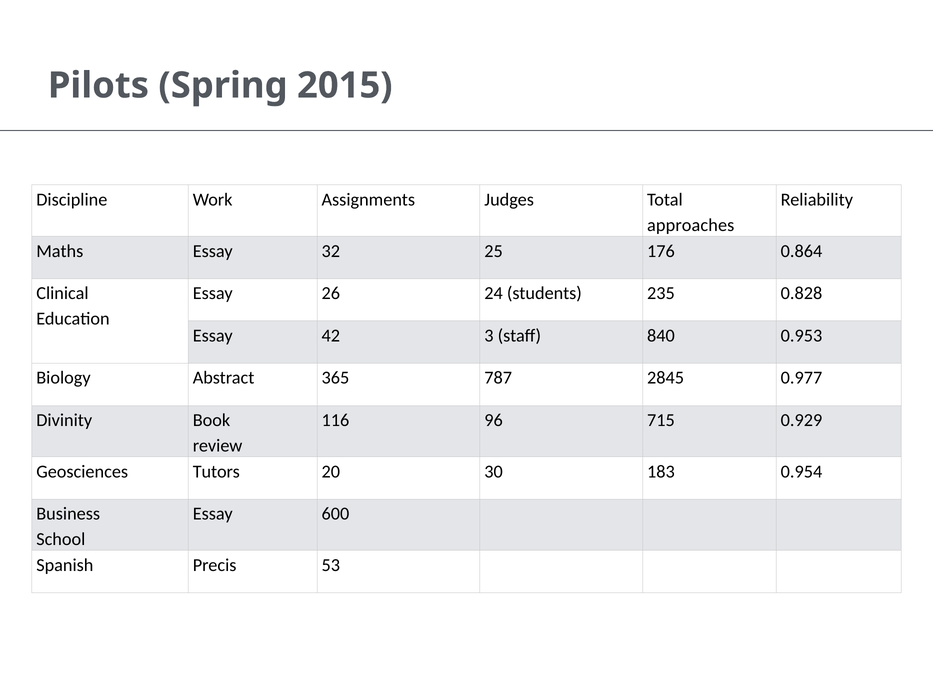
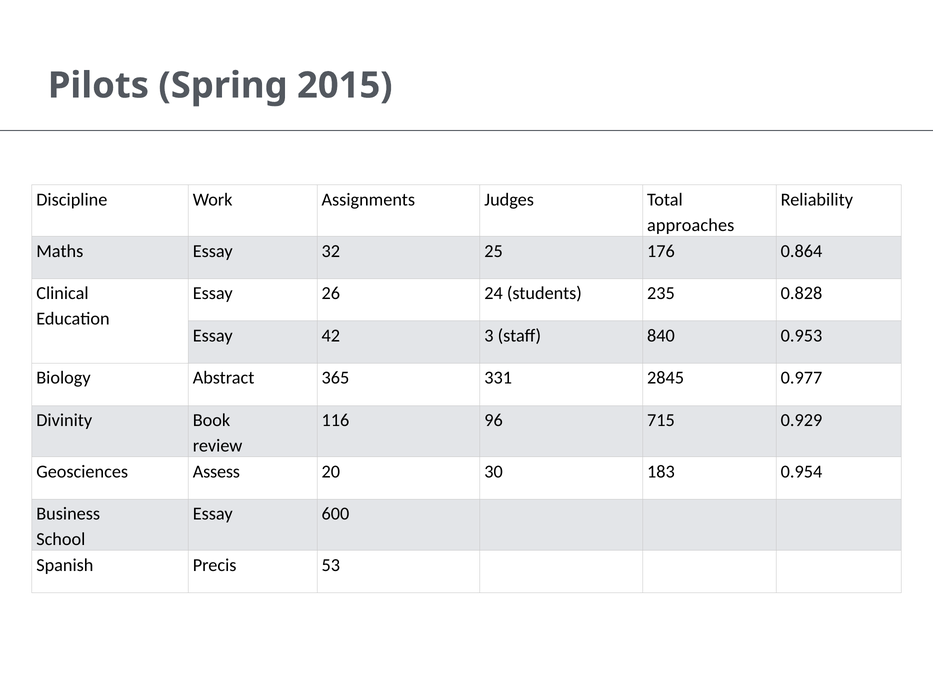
787: 787 -> 331
Tutors: Tutors -> Assess
